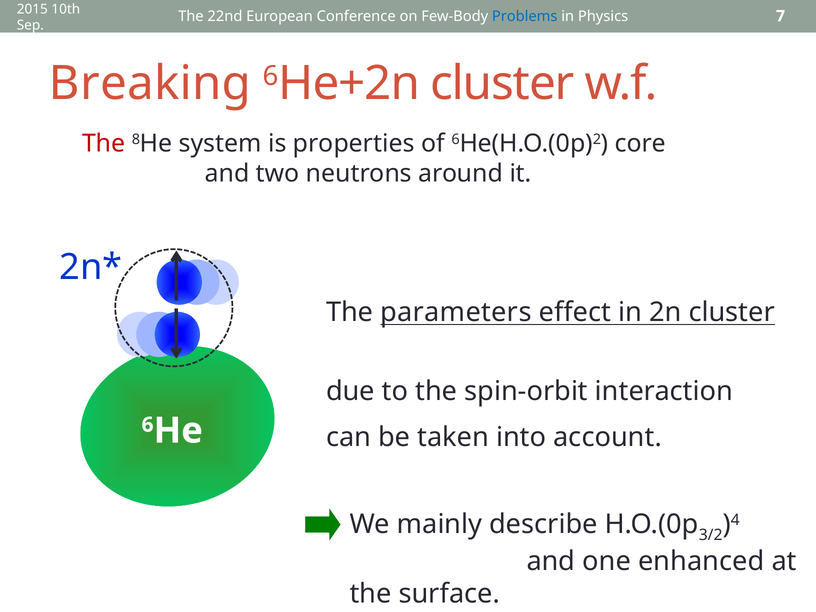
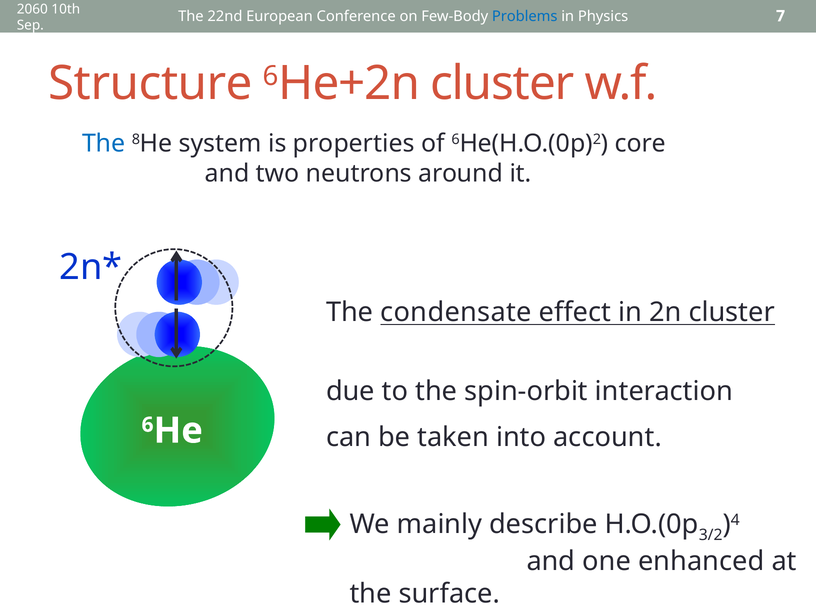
2015: 2015 -> 2060
Breaking: Breaking -> Structure
The at (104, 144) colour: red -> blue
parameters: parameters -> condensate
